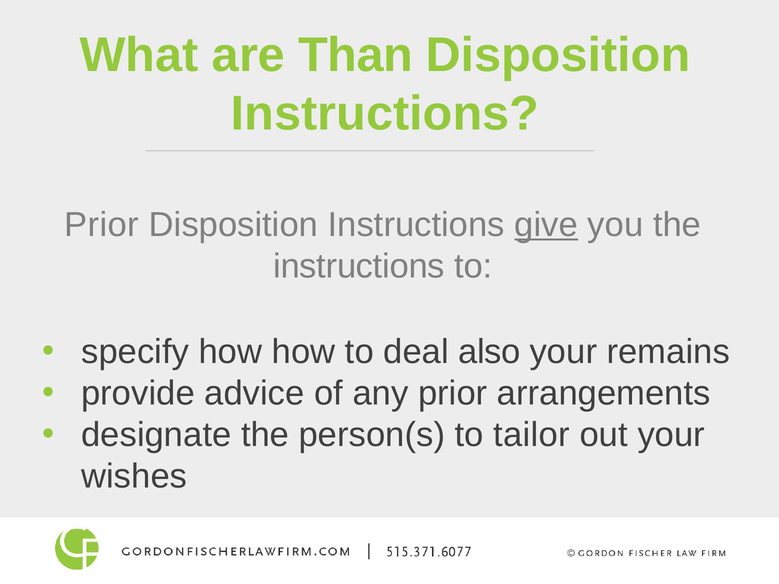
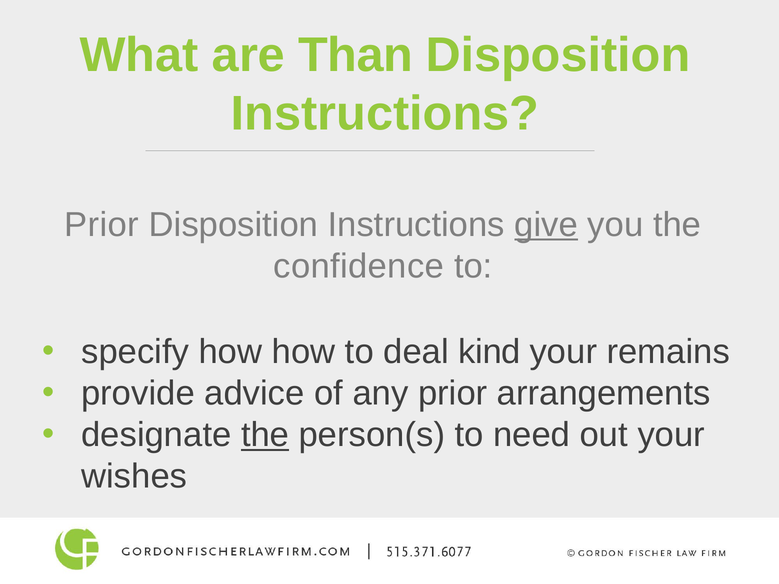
instructions at (359, 266): instructions -> confidence
also: also -> kind
the at (265, 435) underline: none -> present
tailor: tailor -> need
